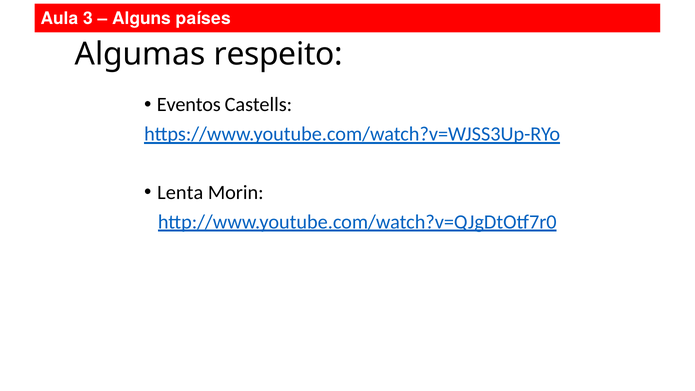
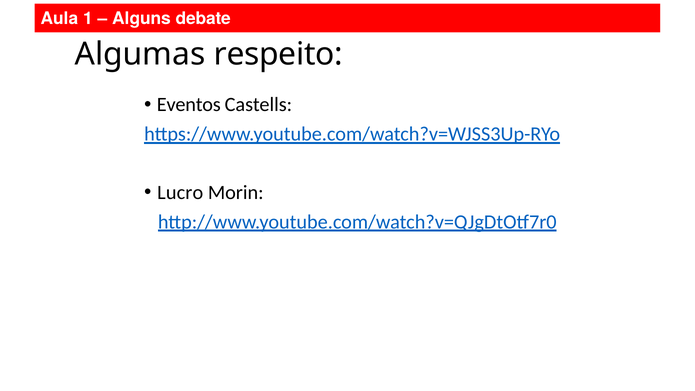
3: 3 -> 1
países: países -> debate
Lenta: Lenta -> Lucro
